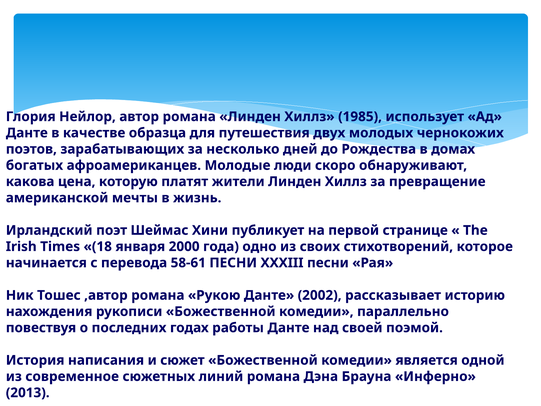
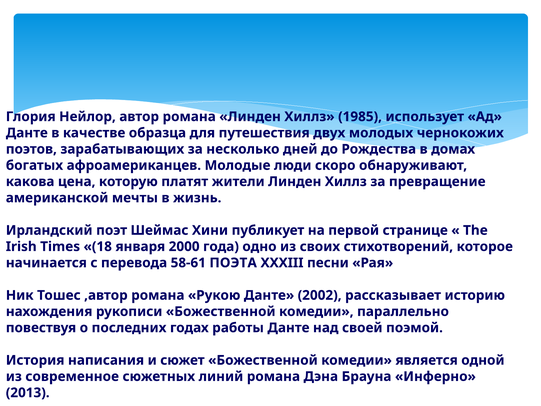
58-61 ПЕСНИ: ПЕСНИ -> ПОЭТА
